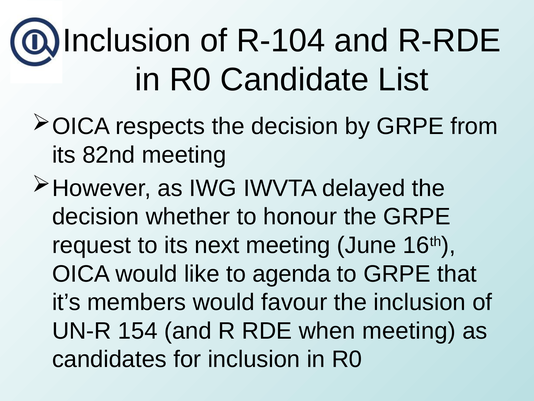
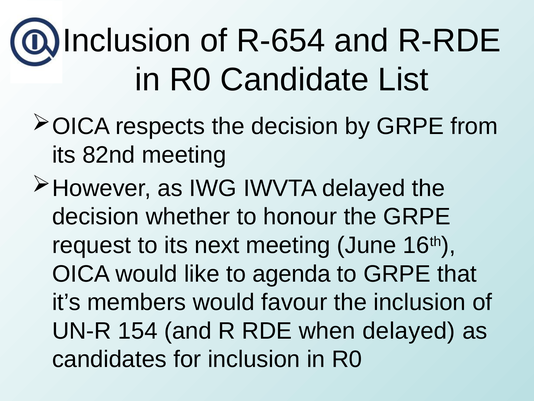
R-104: R-104 -> R-654
when meeting: meeting -> delayed
